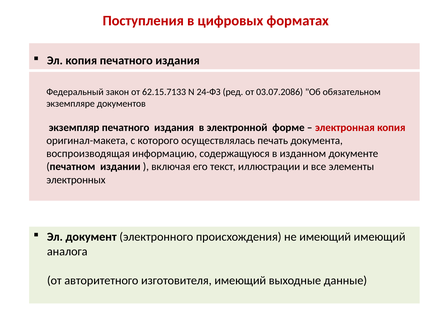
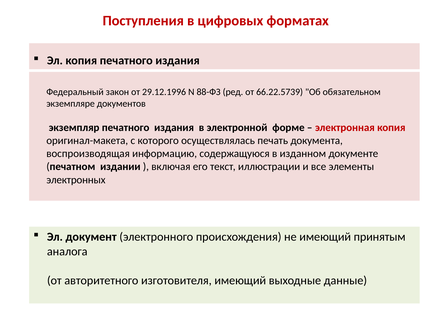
62.15.7133: 62.15.7133 -> 29.12.1996
24-ФЗ: 24-ФЗ -> 88-ФЗ
03.07.2086: 03.07.2086 -> 66.22.5739
имеющий имеющий: имеющий -> принятым
